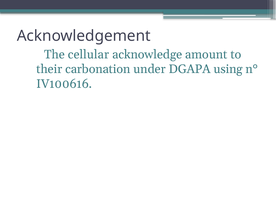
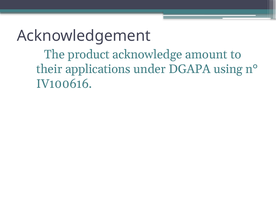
cellular: cellular -> product
carbonation: carbonation -> applications
